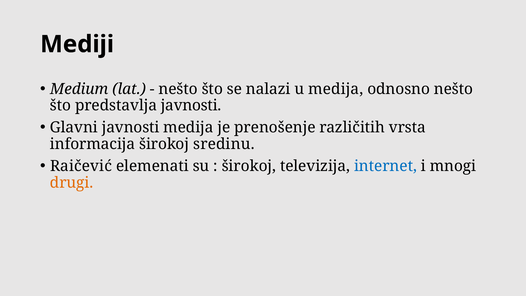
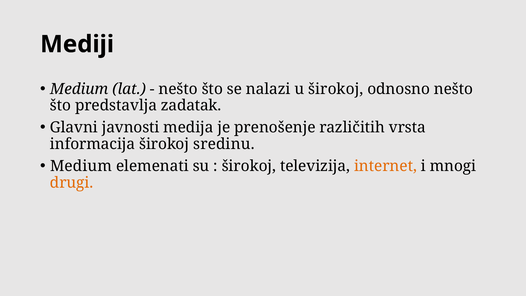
u medija: medija -> širokoj
predstavlja javnosti: javnosti -> zadatak
Raičević at (81, 166): Raičević -> Medium
internet colour: blue -> orange
